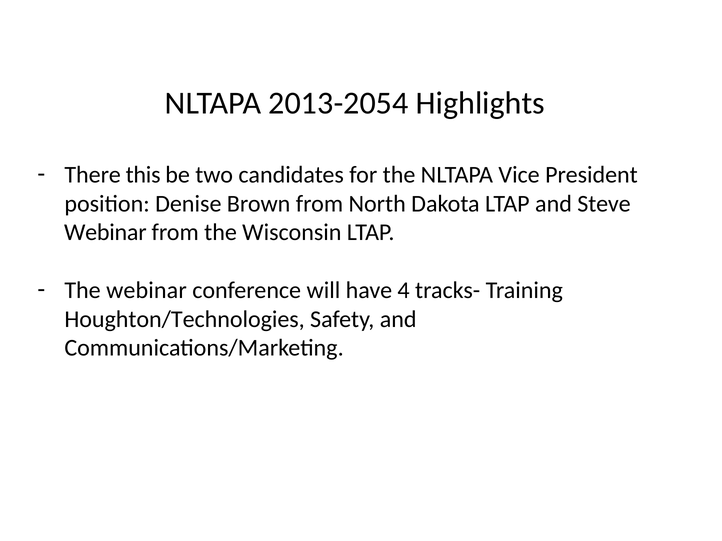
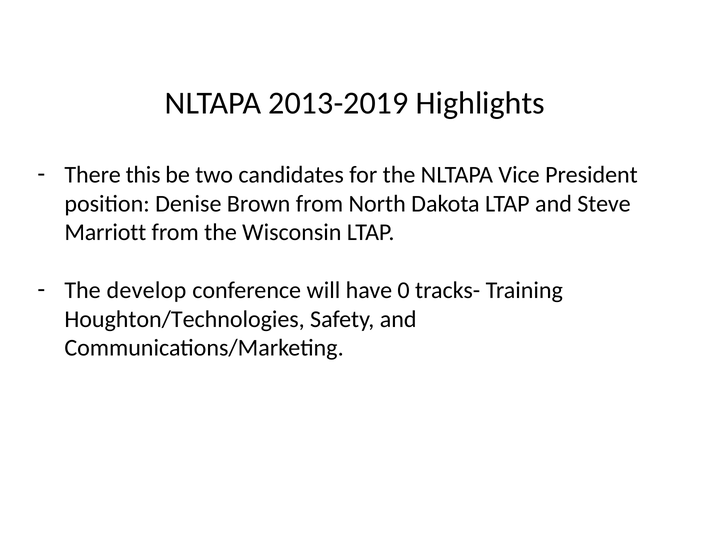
2013-2054: 2013-2054 -> 2013-2019
Webinar at (105, 233): Webinar -> Marriott
The webinar: webinar -> develop
4: 4 -> 0
